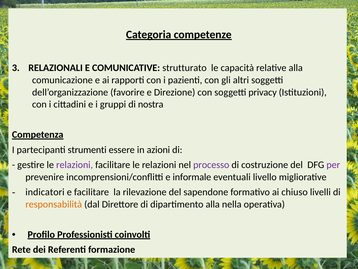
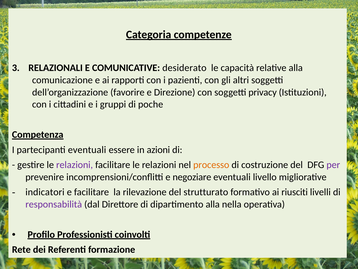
strutturato: strutturato -> desiderato
nostra: nostra -> poche
partecipanti strumenti: strumenti -> eventuali
processo colour: purple -> orange
informale: informale -> negoziare
sapendone: sapendone -> strutturato
chiuso: chiuso -> riusciti
responsabilità colour: orange -> purple
